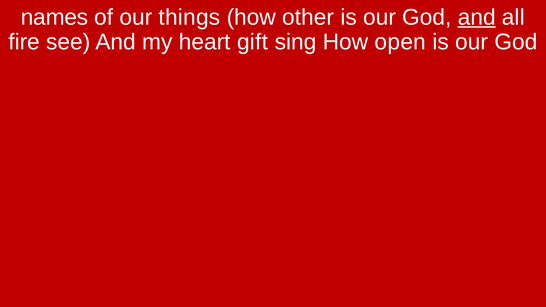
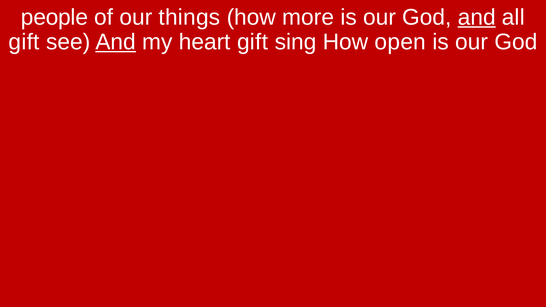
names: names -> people
other: other -> more
fire at (24, 42): fire -> gift
And at (116, 42) underline: none -> present
